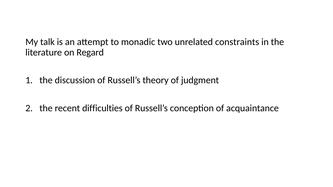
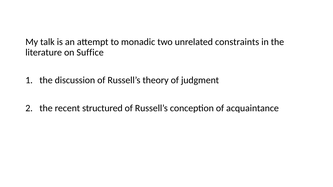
Regard: Regard -> Suffice
difficulties: difficulties -> structured
